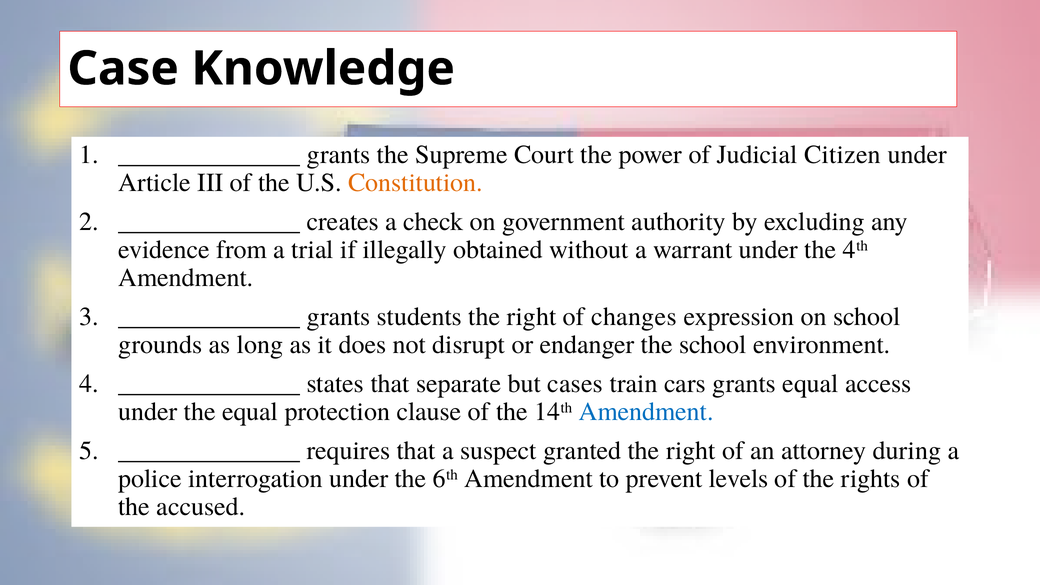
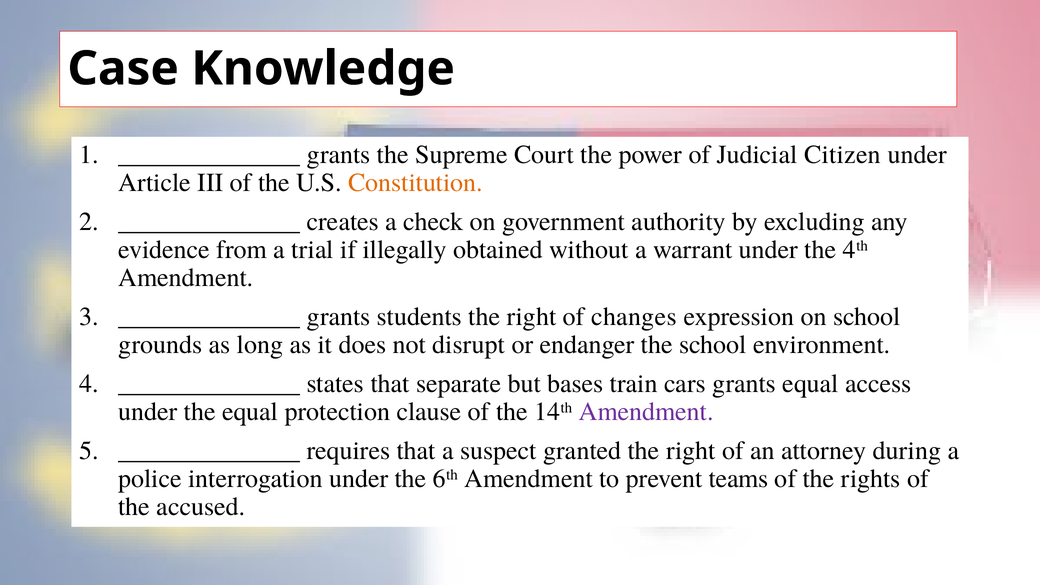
cases: cases -> bases
Amendment at (646, 412) colour: blue -> purple
levels: levels -> teams
